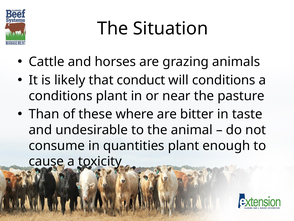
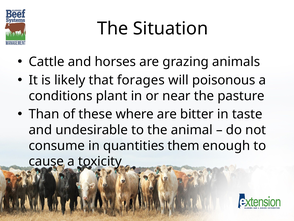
conduct: conduct -> forages
will conditions: conditions -> poisonous
quantities plant: plant -> them
